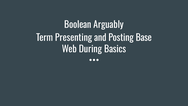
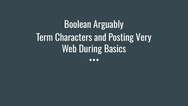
Presenting: Presenting -> Characters
Base: Base -> Very
